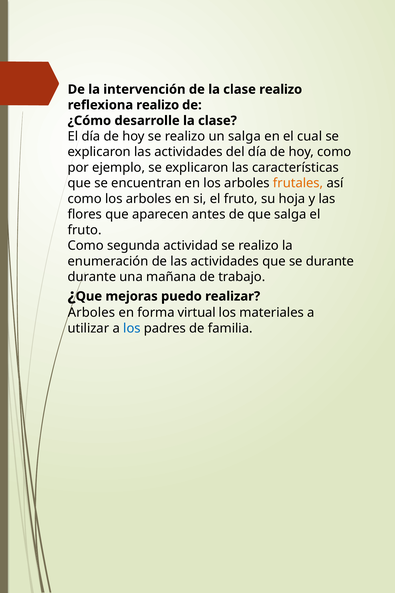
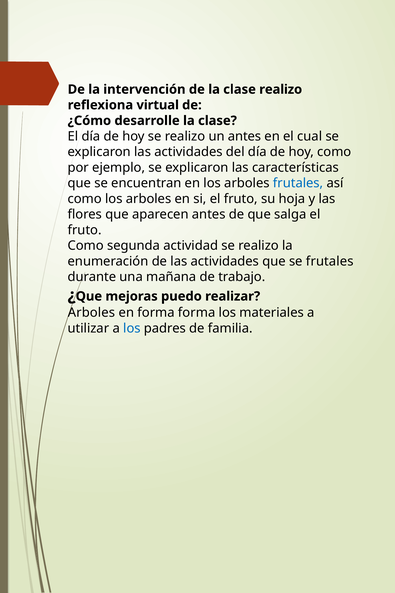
reflexiona realizo: realizo -> virtual
un salga: salga -> antes
frutales at (298, 183) colour: orange -> blue
se durante: durante -> frutales
forma virtual: virtual -> forma
